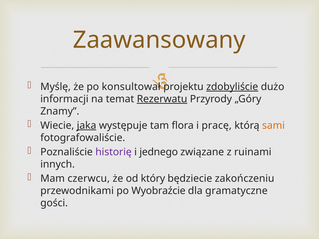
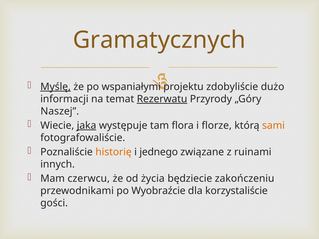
Zaawansowany: Zaawansowany -> Gramatycznych
Myślę underline: none -> present
konsultował: konsultował -> wspaniałymi
zdobyliście underline: present -> none
Znamy: Znamy -> Naszej
pracę: pracę -> florze
historię colour: purple -> orange
który: który -> życia
gramatyczne: gramatyczne -> korzystaliście
